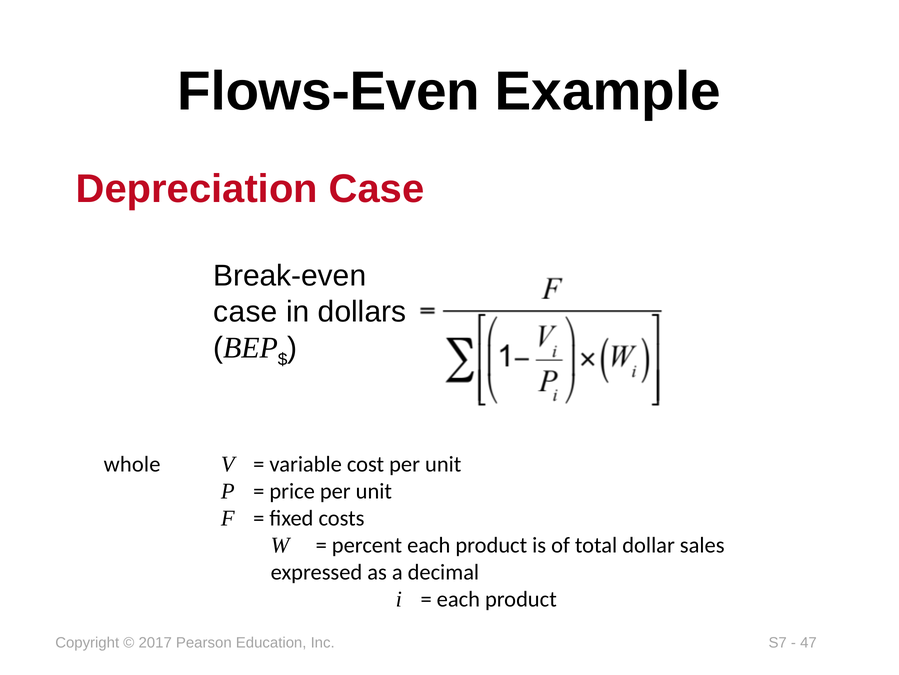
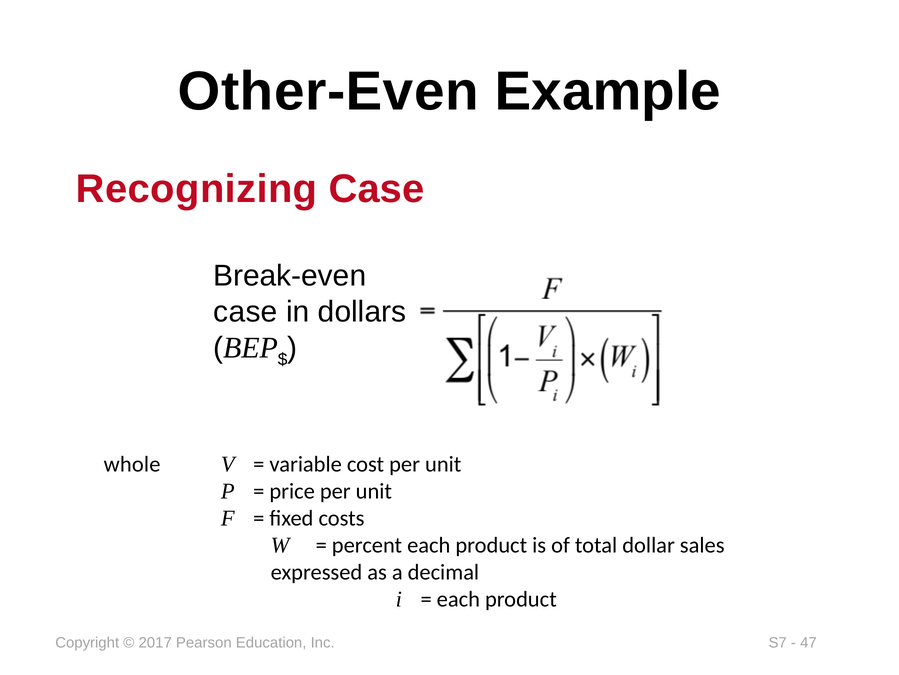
Flows-Even: Flows-Even -> Other-Even
Depreciation: Depreciation -> Recognizing
